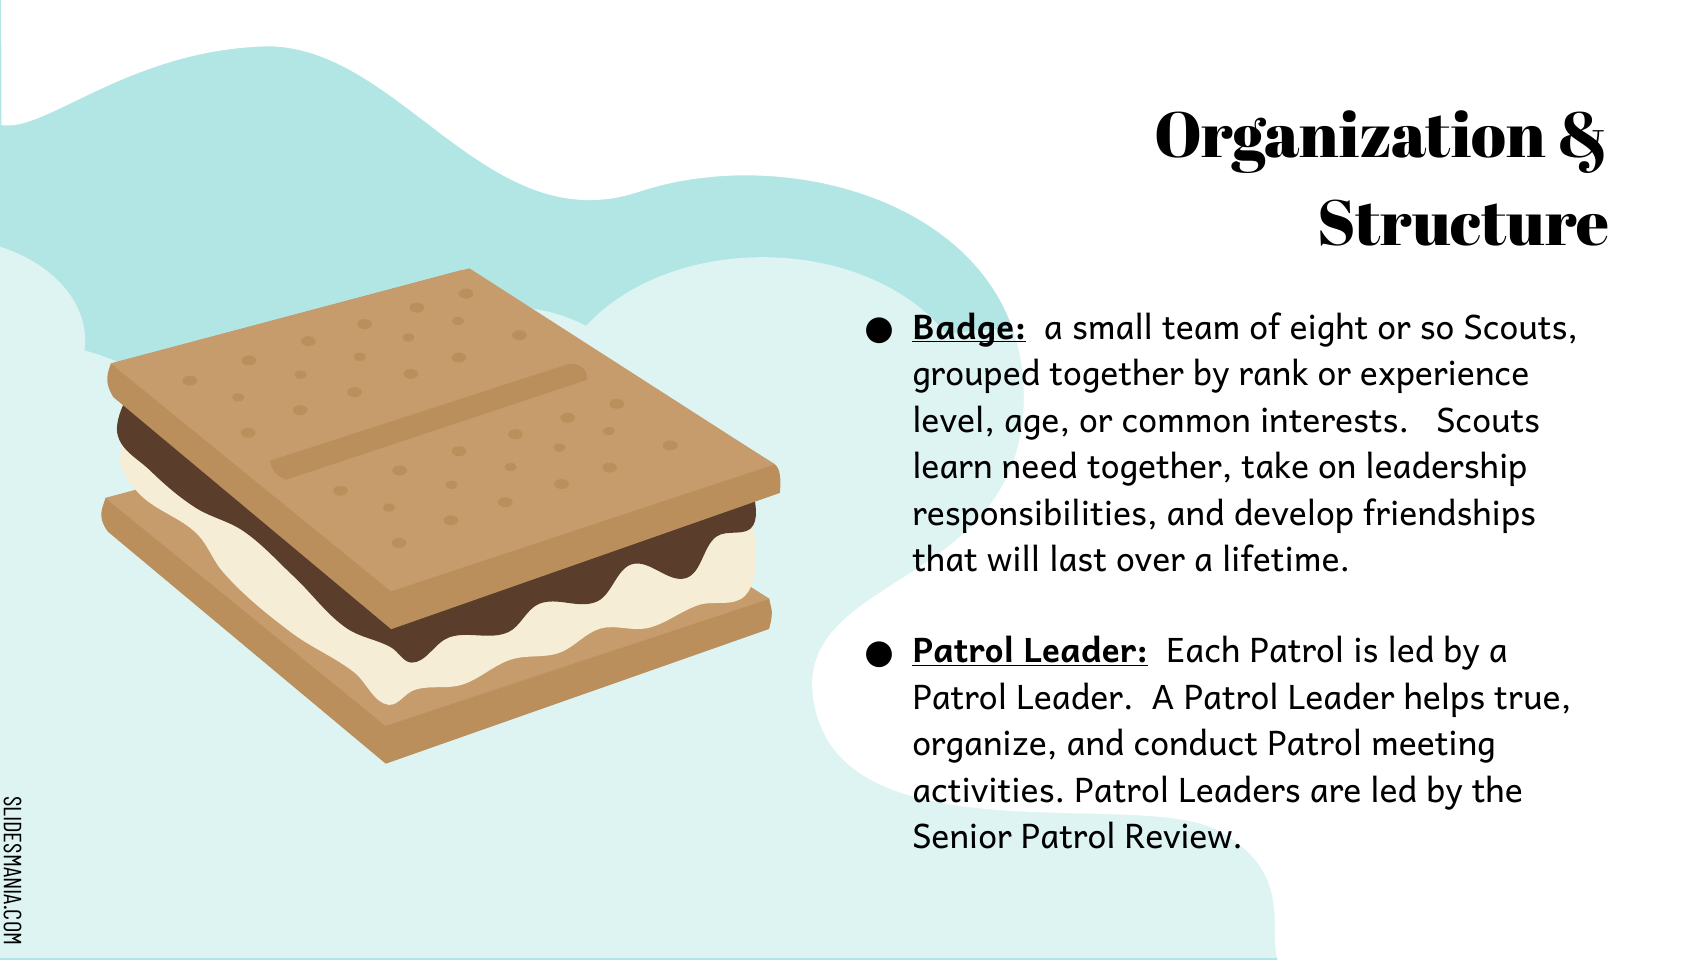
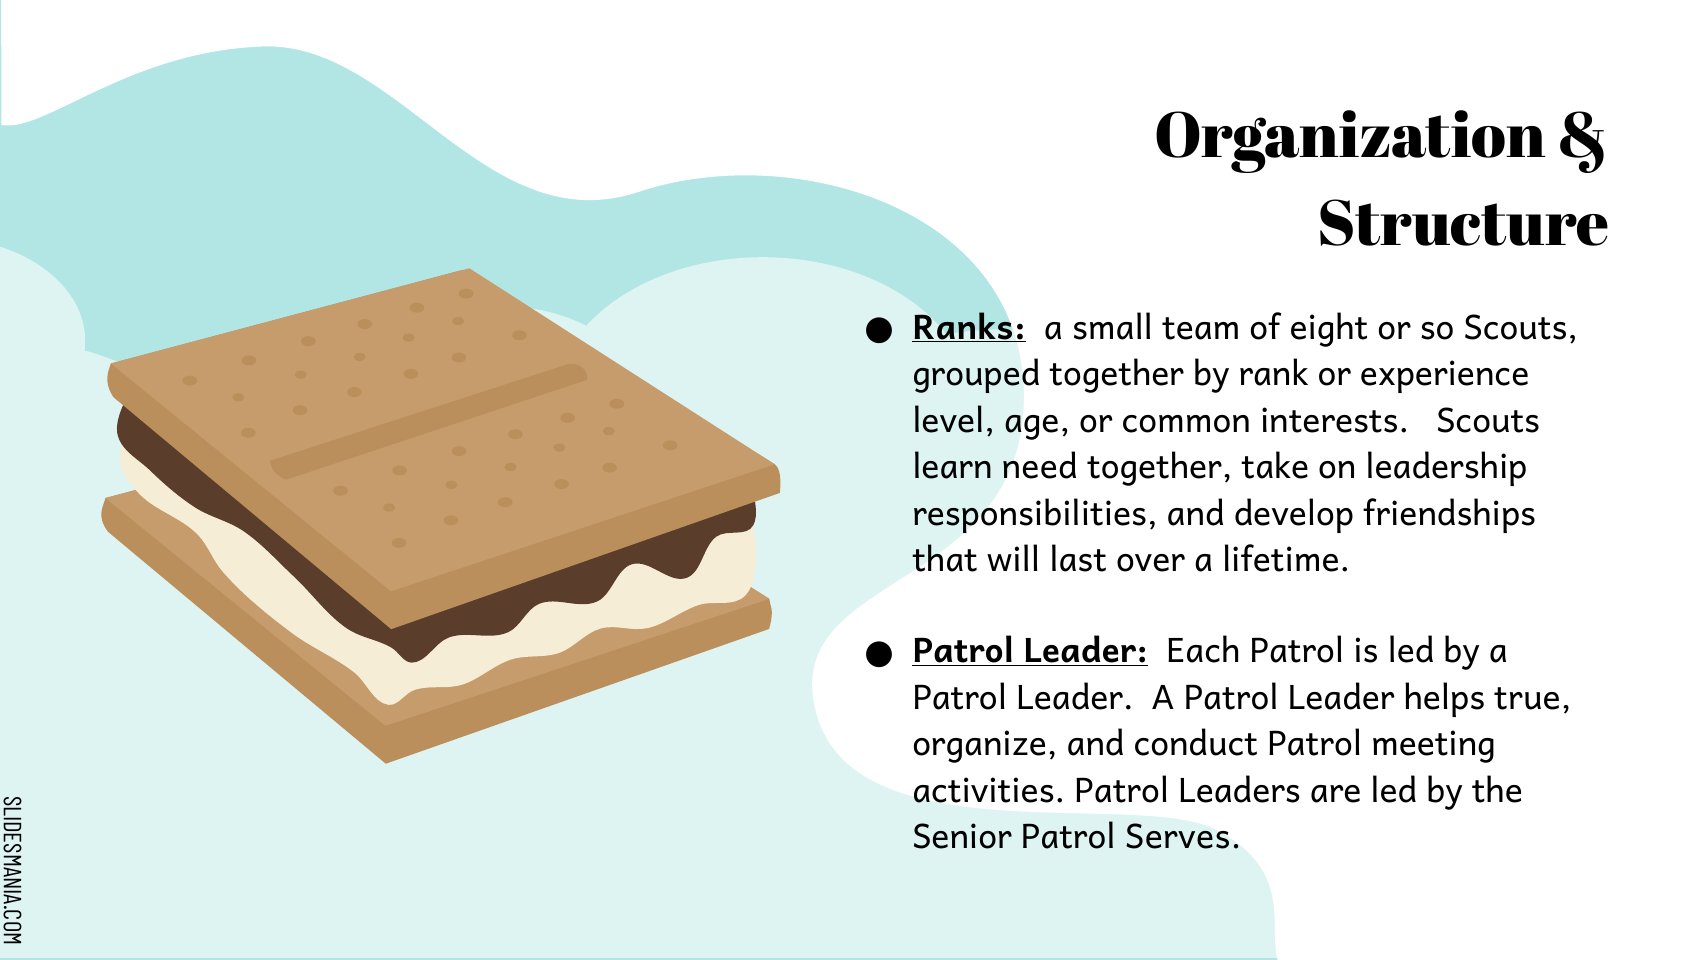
Badge: Badge -> Ranks
Review: Review -> Serves
